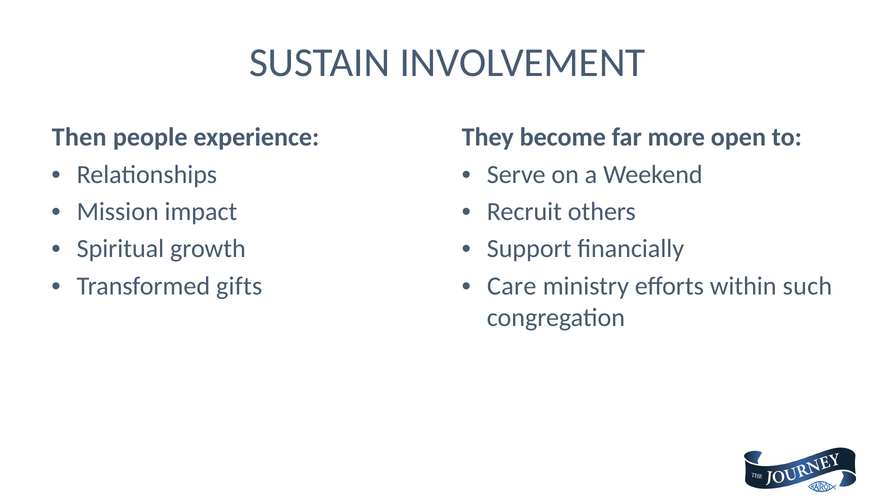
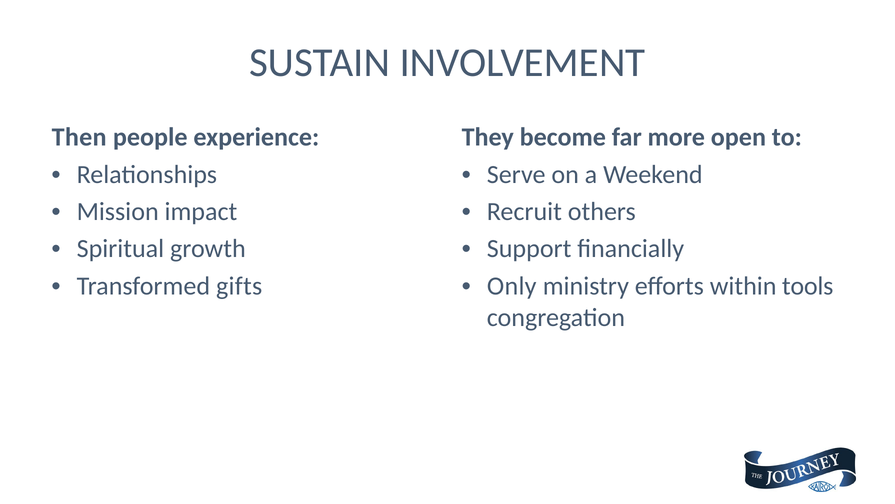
Care: Care -> Only
such: such -> tools
